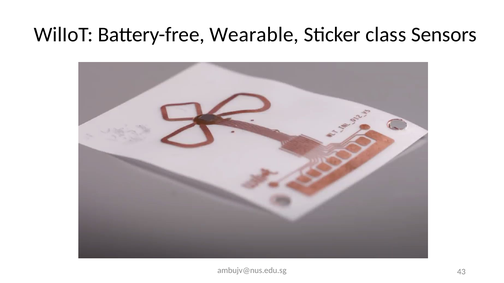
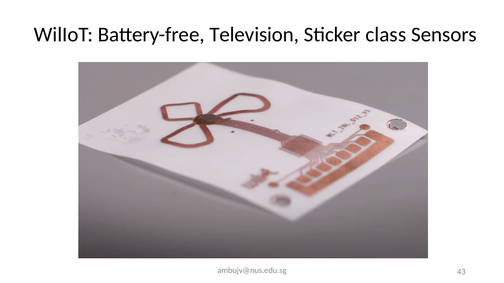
Wearable: Wearable -> Television
